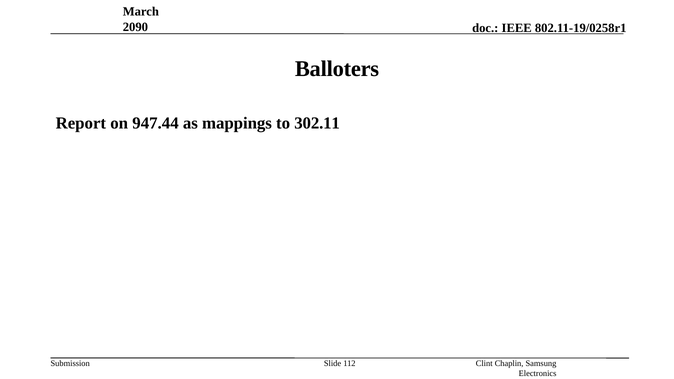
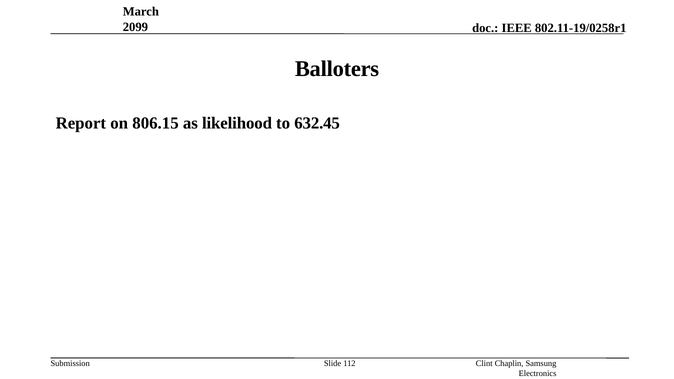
2090: 2090 -> 2099
947.44: 947.44 -> 806.15
mappings: mappings -> likelihood
302.11: 302.11 -> 632.45
